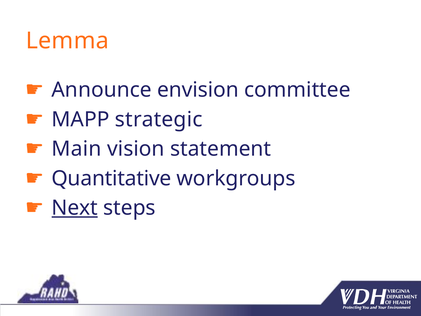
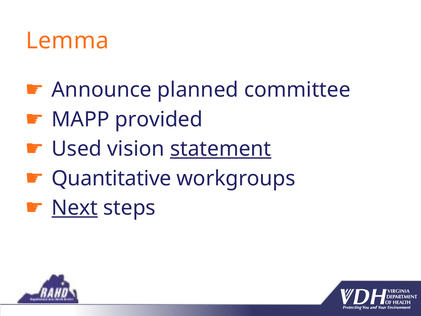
envision: envision -> planned
strategic: strategic -> provided
Main: Main -> Used
statement underline: none -> present
